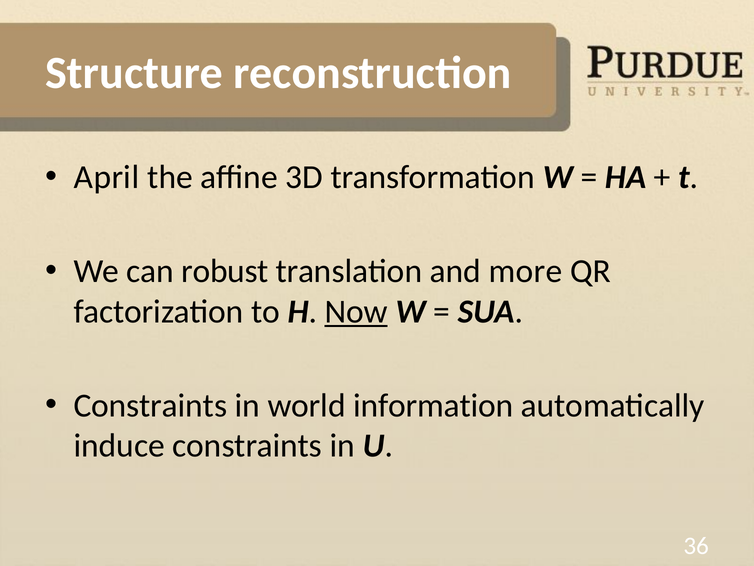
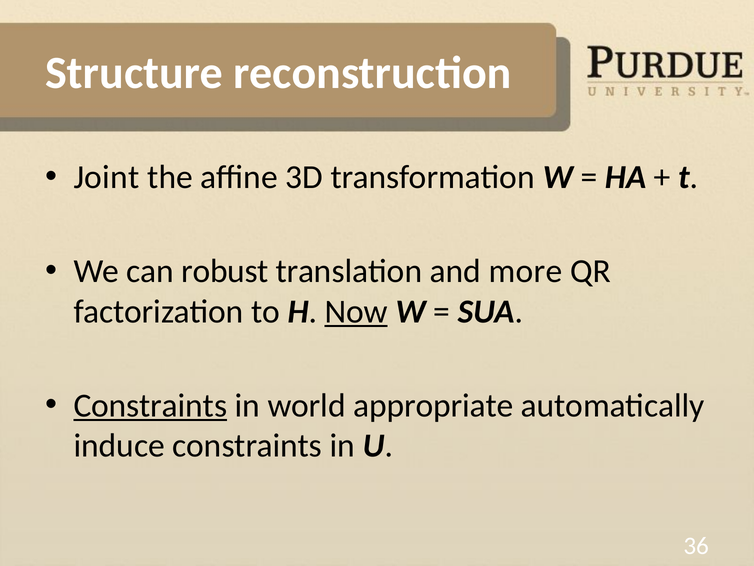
April: April -> Joint
Constraints at (150, 405) underline: none -> present
information: information -> appropriate
